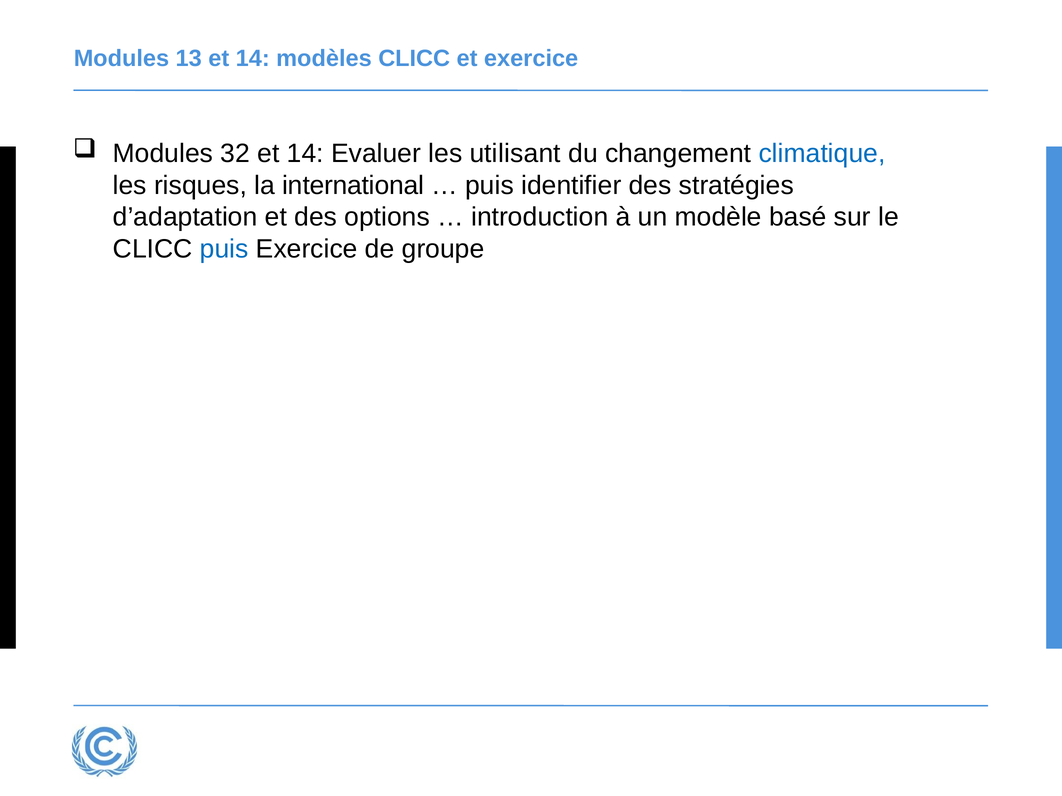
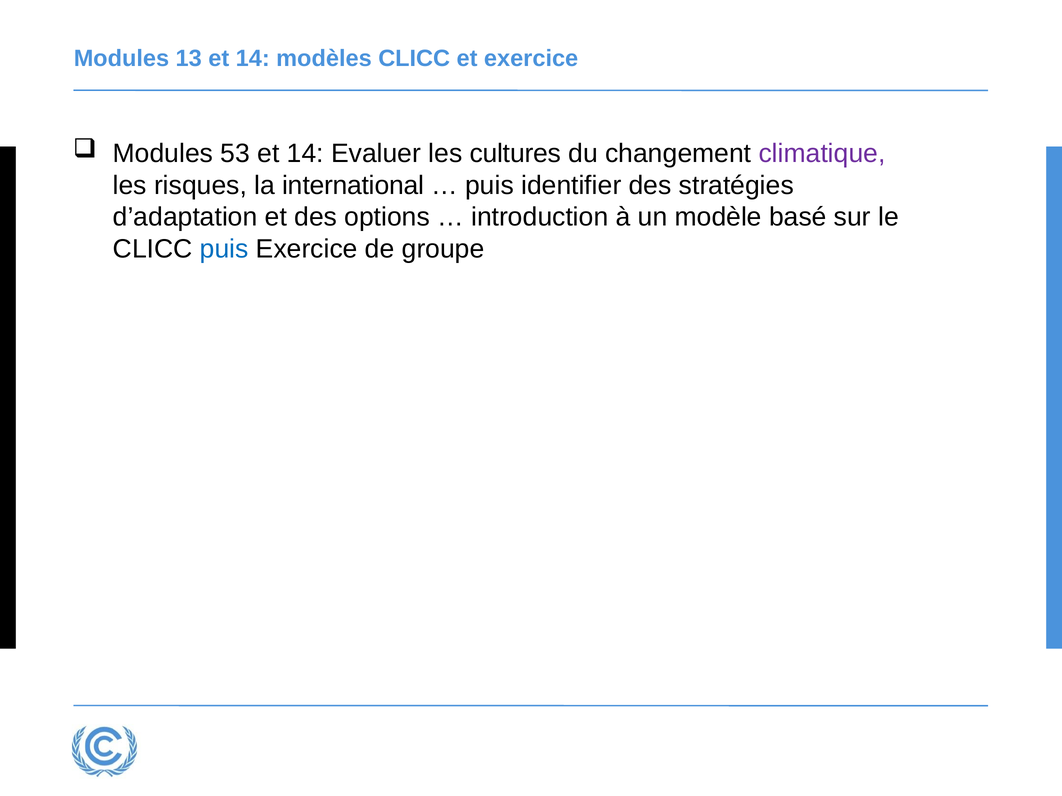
32: 32 -> 53
utilisant: utilisant -> cultures
climatique colour: blue -> purple
